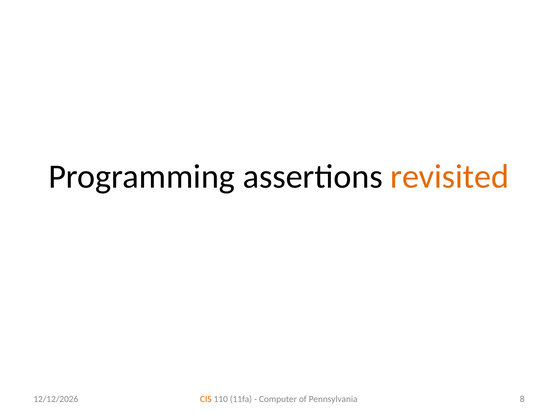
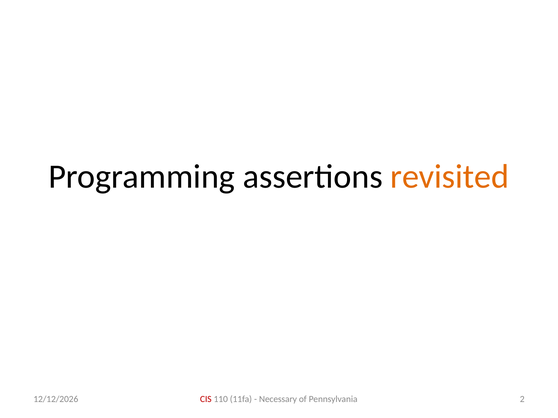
CIS colour: orange -> red
Computer: Computer -> Necessary
8: 8 -> 2
